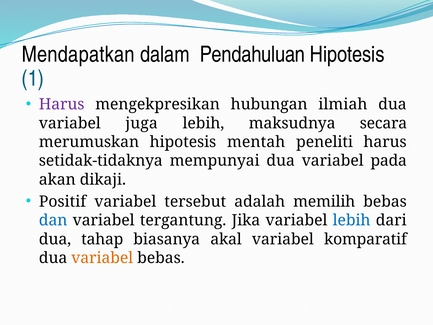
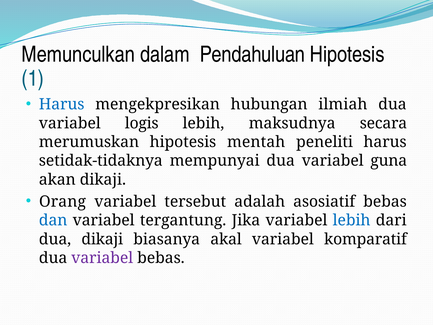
Mendapatkan: Mendapatkan -> Memunculkan
Harus at (62, 104) colour: purple -> blue
juga: juga -> logis
pada: pada -> guna
Positif: Positif -> Orang
memilih: memilih -> asosiatif
dua tahap: tahap -> dikaji
variabel at (102, 258) colour: orange -> purple
